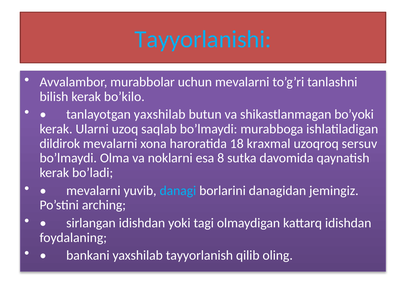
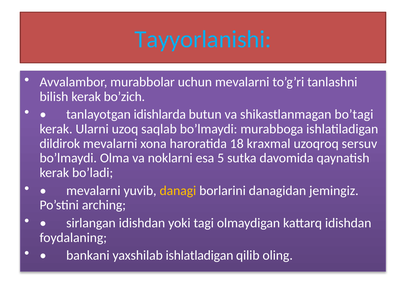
bo’kilo: bo’kilo -> bo’zich
tanlayotgan yaxshilab: yaxshilab -> idishlarda
bo’yoki: bo’yoki -> bo’tagi
8: 8 -> 5
danagi colour: light blue -> yellow
tayyorlanish: tayyorlanish -> ishlatladigan
